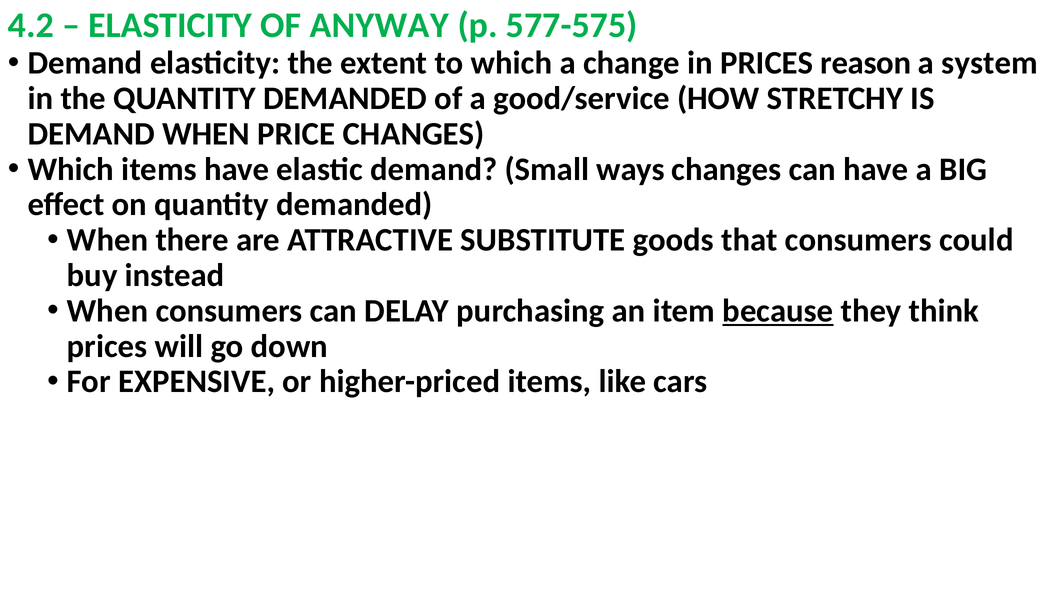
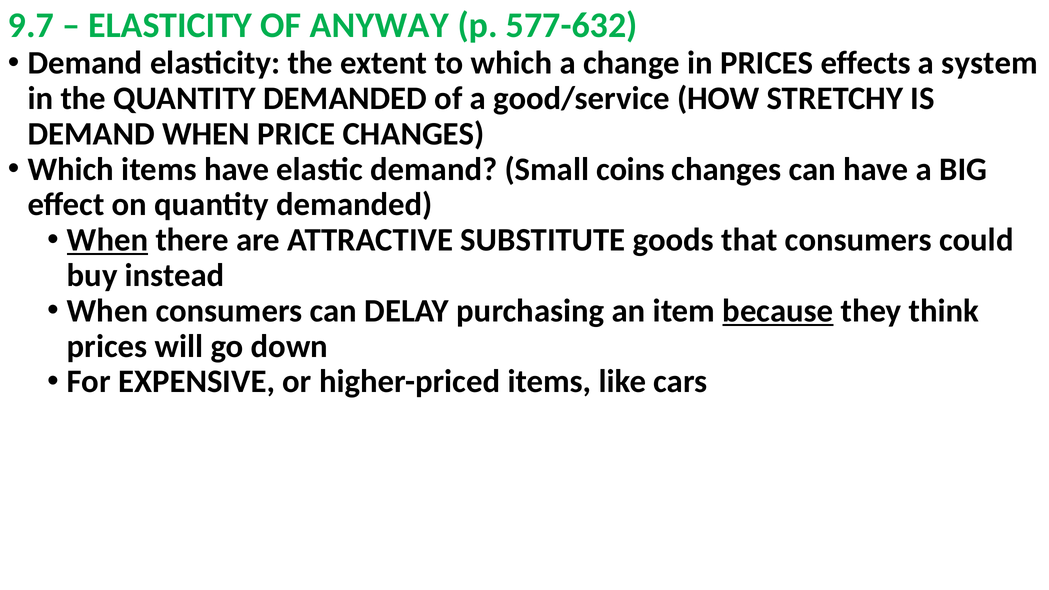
4.2: 4.2 -> 9.7
577-575: 577-575 -> 577-632
reason: reason -> effects
ways: ways -> coins
When at (108, 240) underline: none -> present
